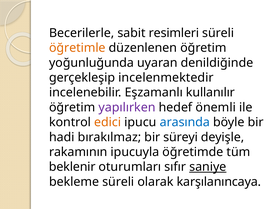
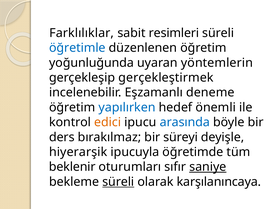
Becerilerle: Becerilerle -> Farklılıklar
öğretimle colour: orange -> blue
denildiğinde: denildiğinde -> yöntemlerin
incelenmektedir: incelenmektedir -> gerçekleştirmek
kullanılır: kullanılır -> deneme
yapılırken colour: purple -> blue
hadi: hadi -> ders
rakamının: rakamının -> hiyerarşik
süreli at (118, 182) underline: none -> present
